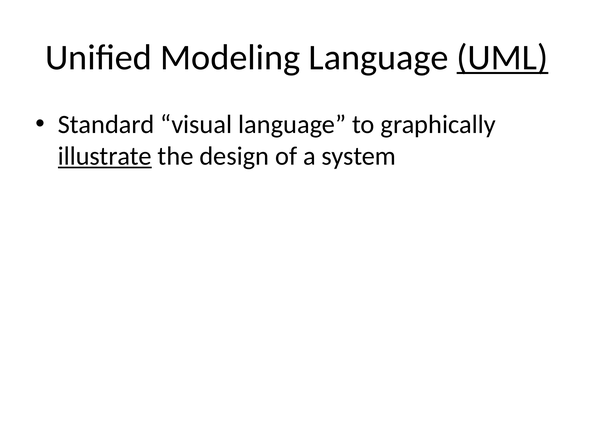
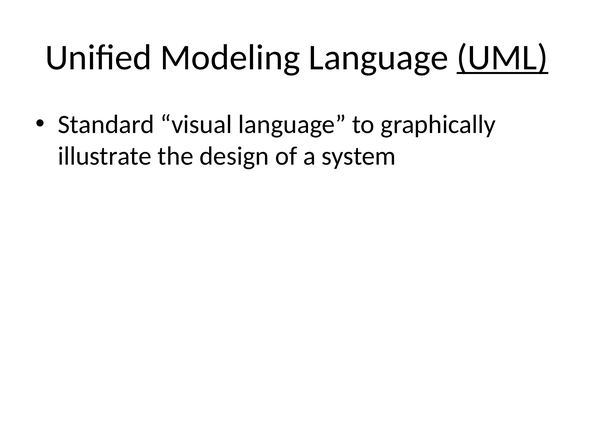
illustrate underline: present -> none
